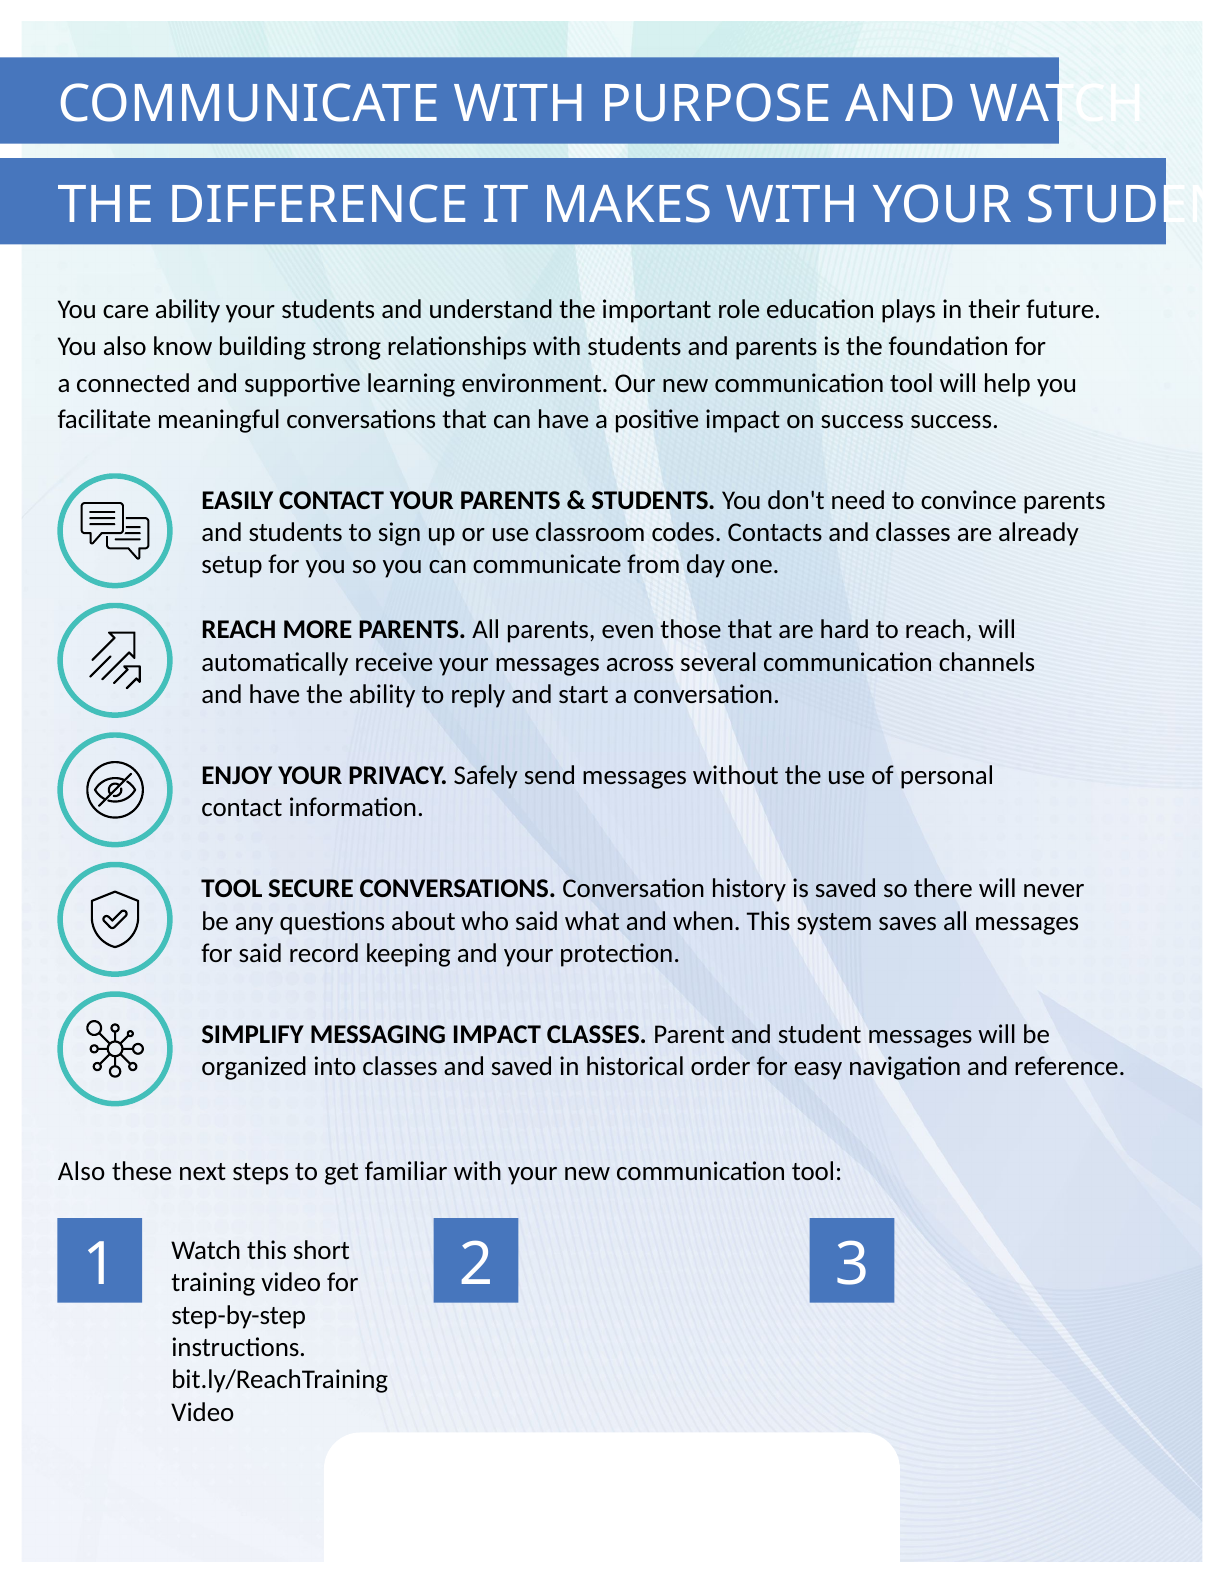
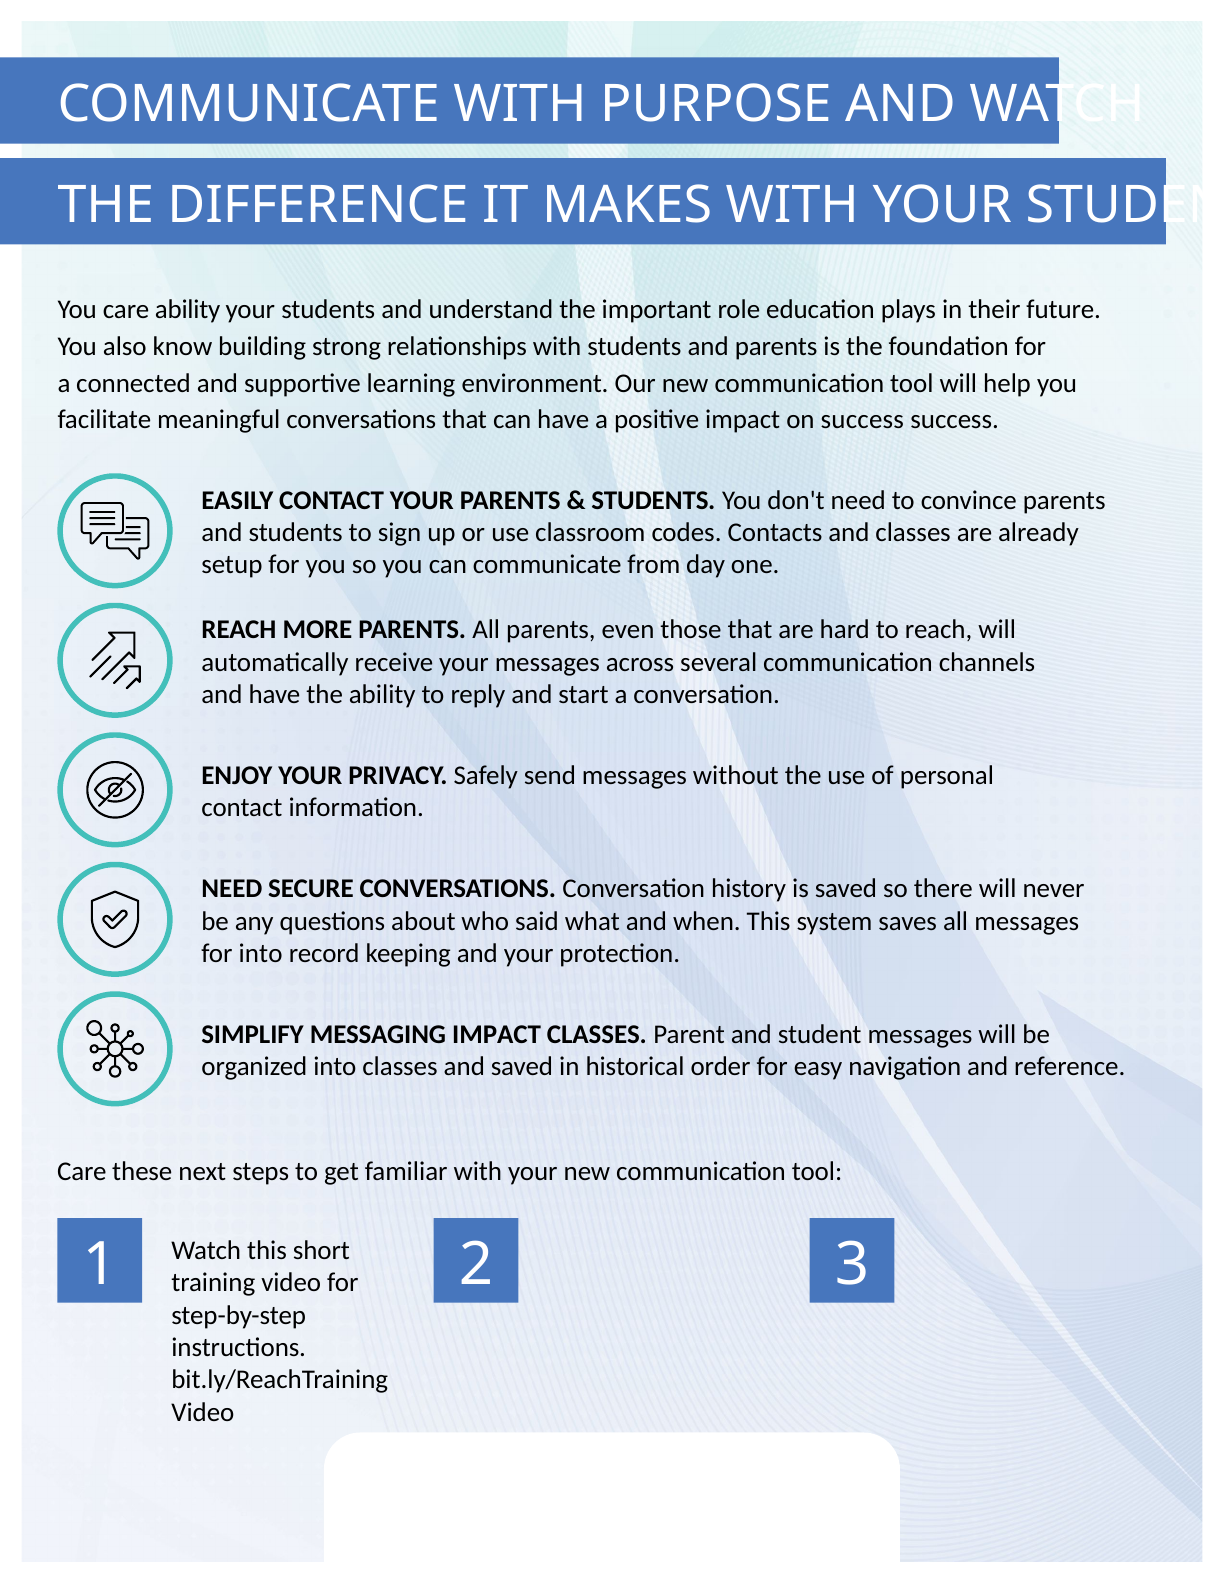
TOOL at (232, 889): TOOL -> NEED
for said: said -> into
Also at (82, 1172): Also -> Care
